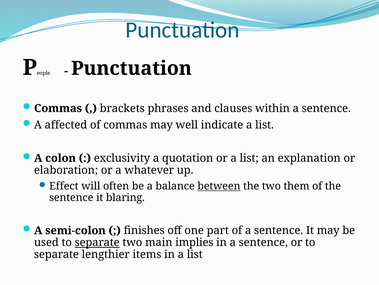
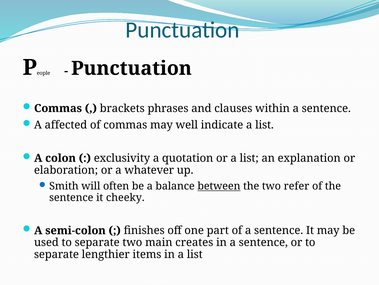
Effect: Effect -> Smith
them: them -> refer
blaring: blaring -> cheeky
separate at (97, 242) underline: present -> none
implies: implies -> creates
